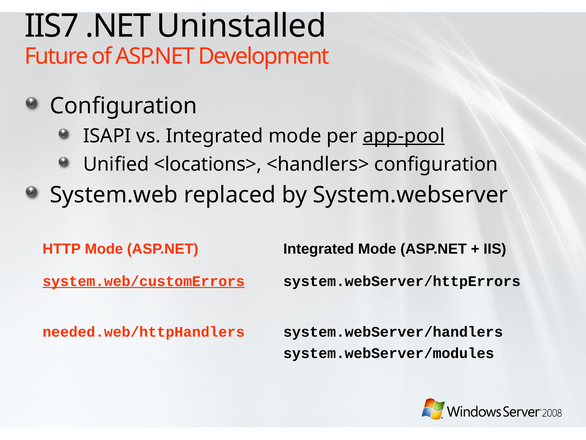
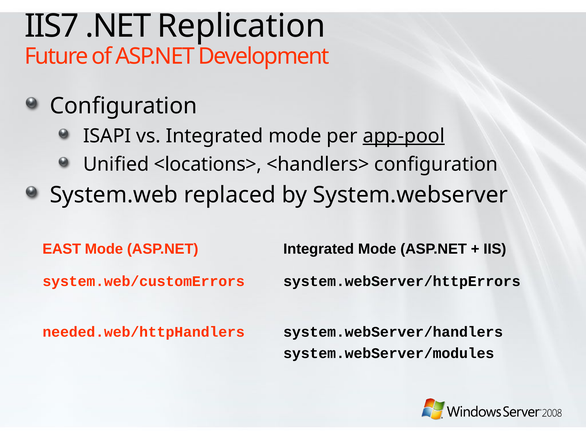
Uninstalled: Uninstalled -> Replication
HTTP: HTTP -> EAST
system.web/customErrors underline: present -> none
